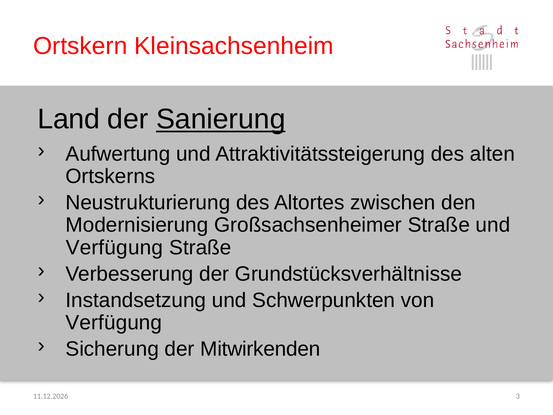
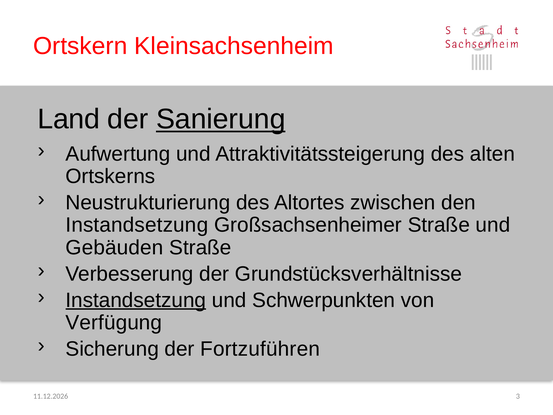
Modernisierung at (137, 225): Modernisierung -> Instandsetzung
Verfügung at (114, 247): Verfügung -> Gebäuden
Instandsetzung at (136, 300) underline: none -> present
Mitwirkenden: Mitwirkenden -> Fortzuführen
